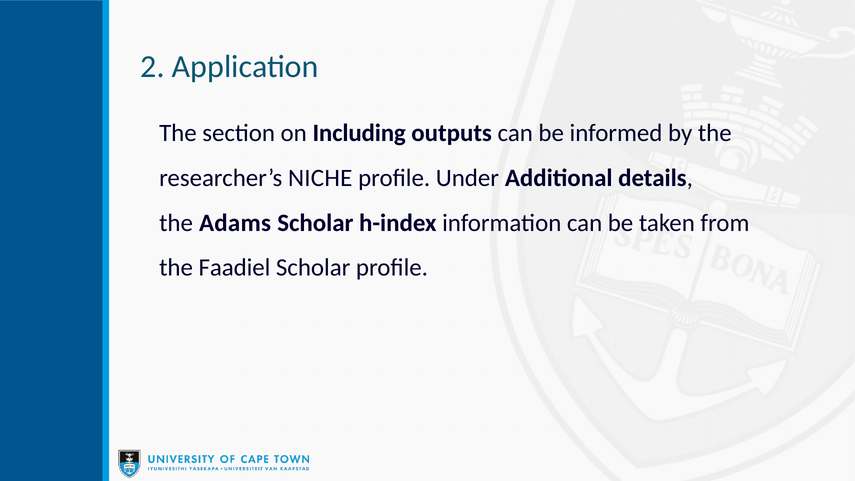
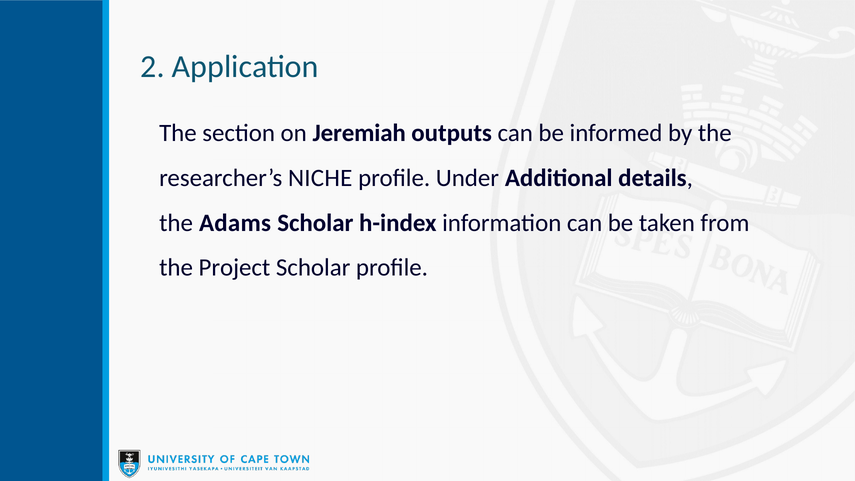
Including: Including -> Jeremiah
Faadiel: Faadiel -> Project
